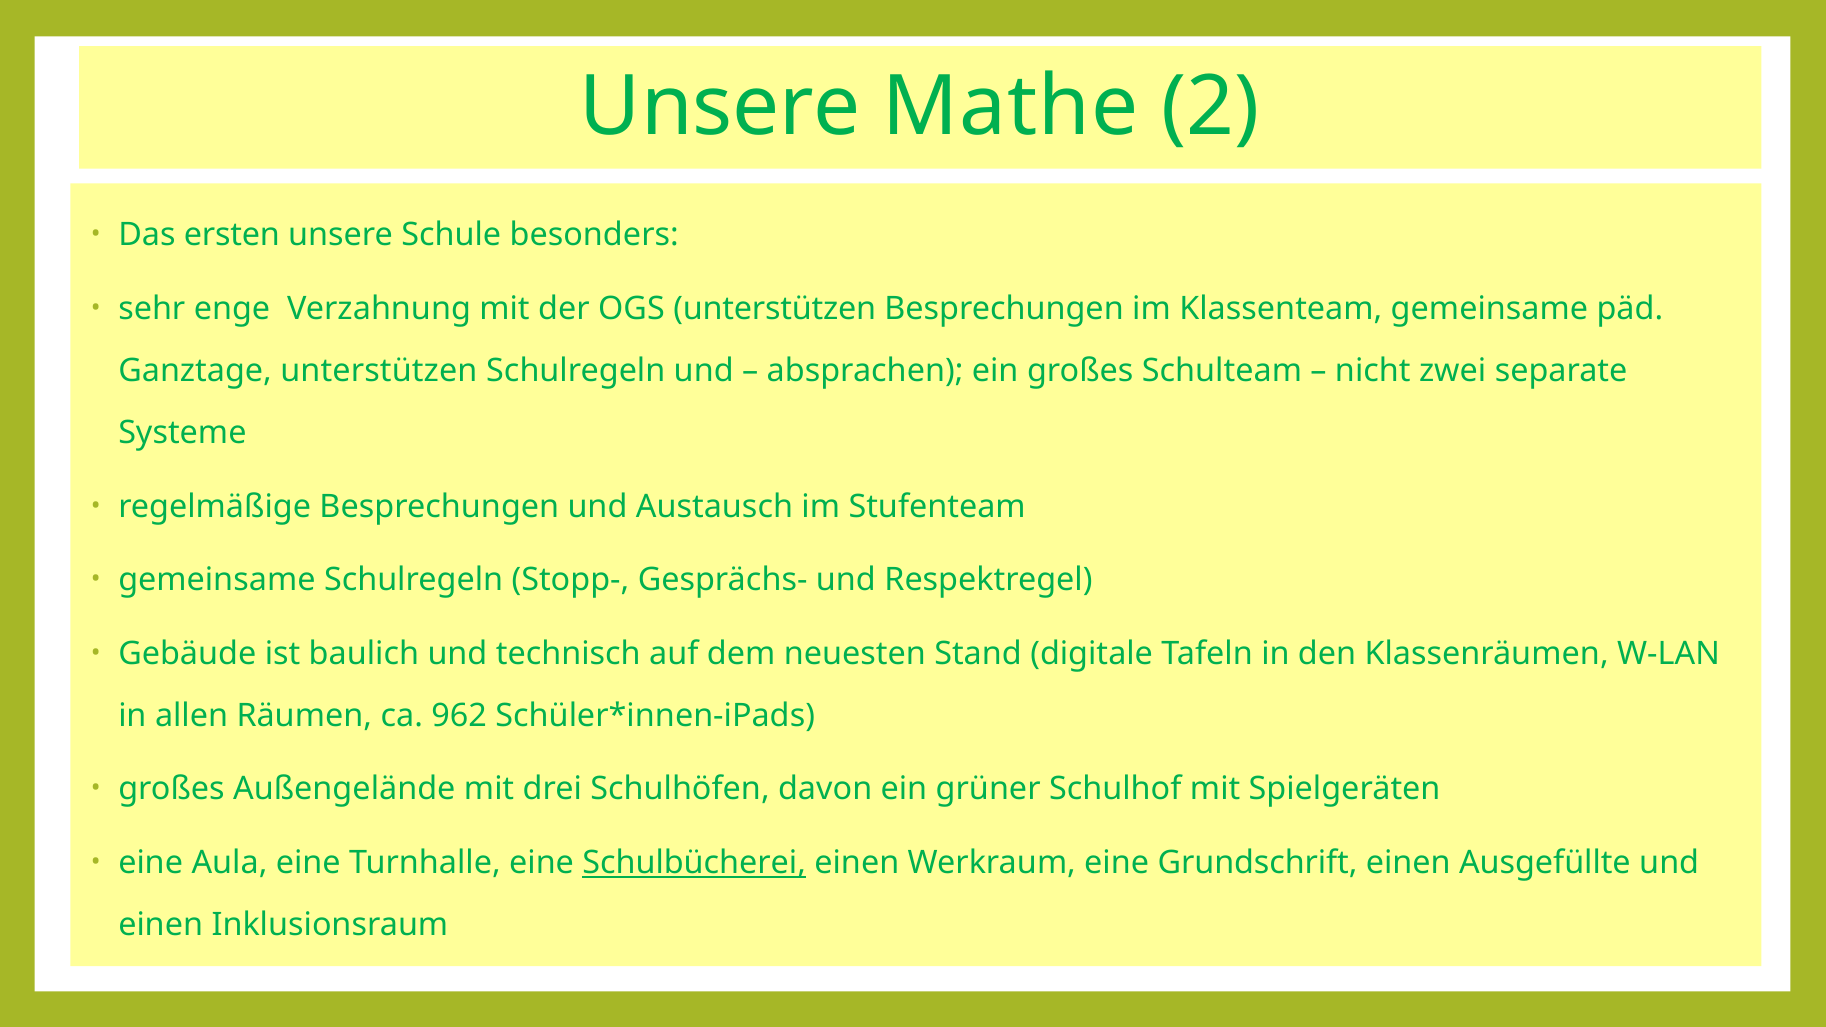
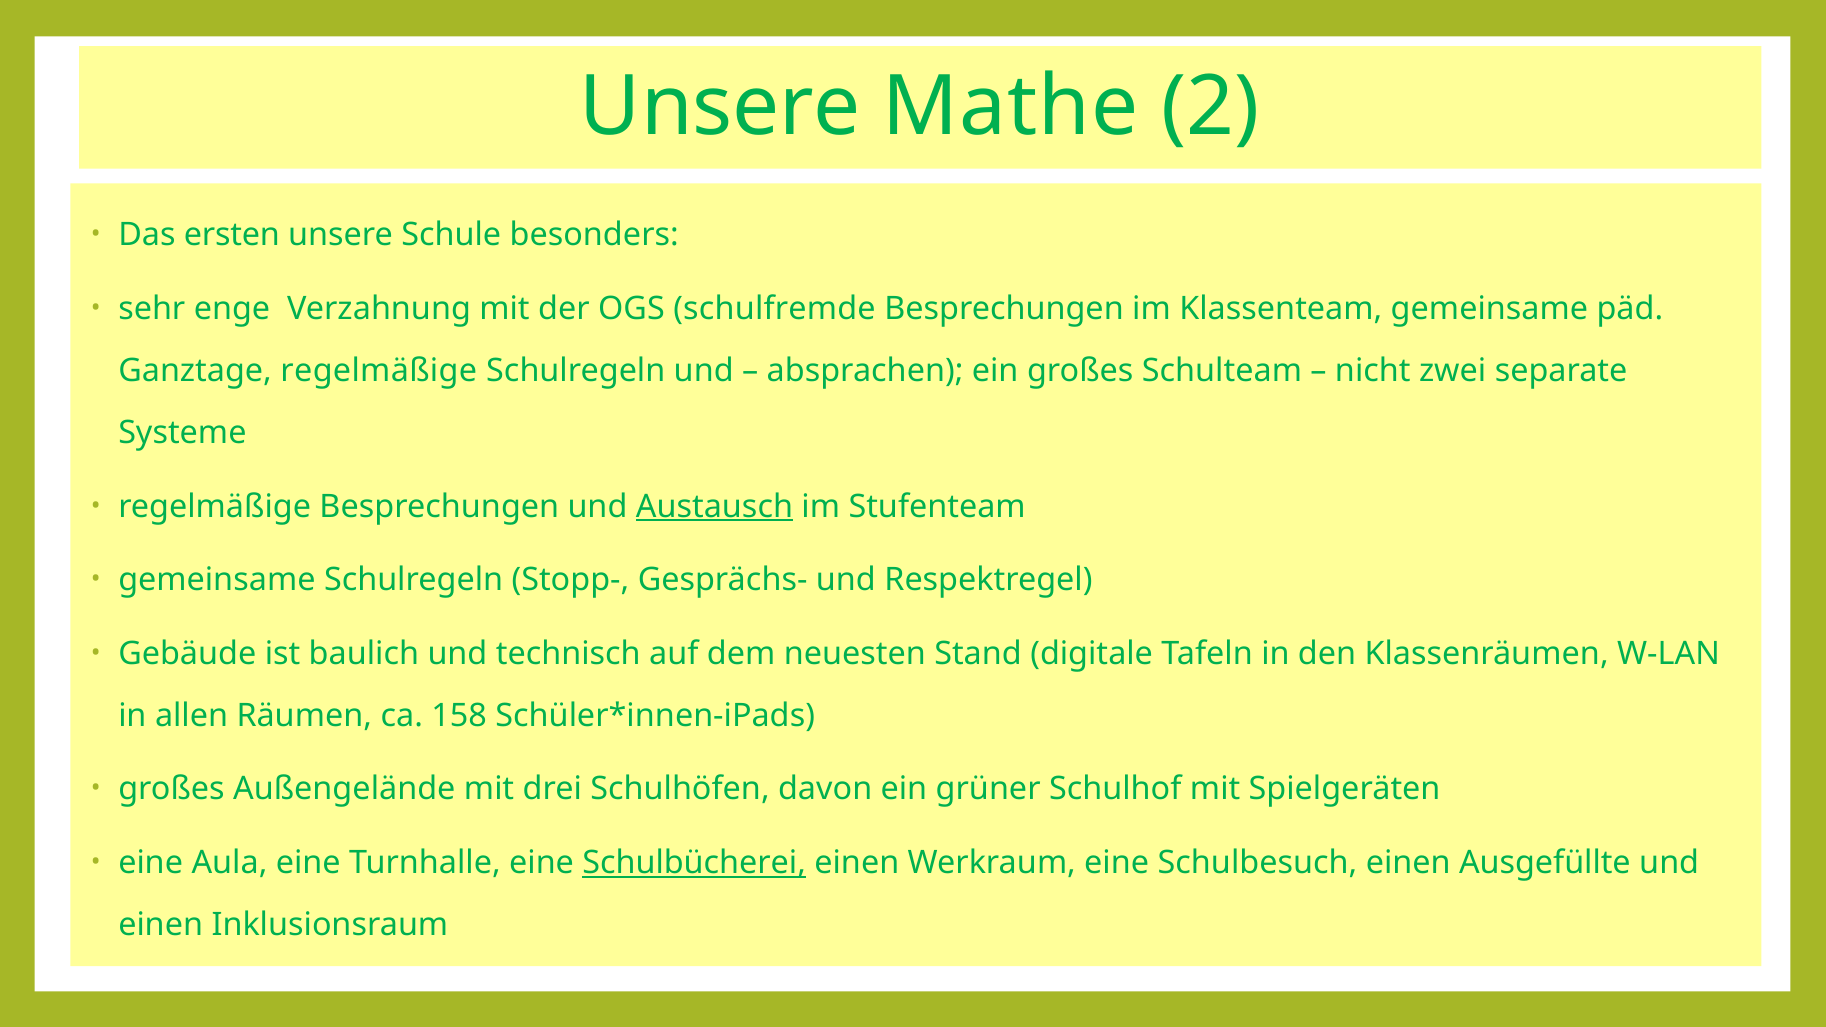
OGS unterstützen: unterstützen -> schulfremde
Ganztage unterstützen: unterstützen -> regelmäßige
Austausch underline: none -> present
962: 962 -> 158
Grundschrift: Grundschrift -> Schulbesuch
